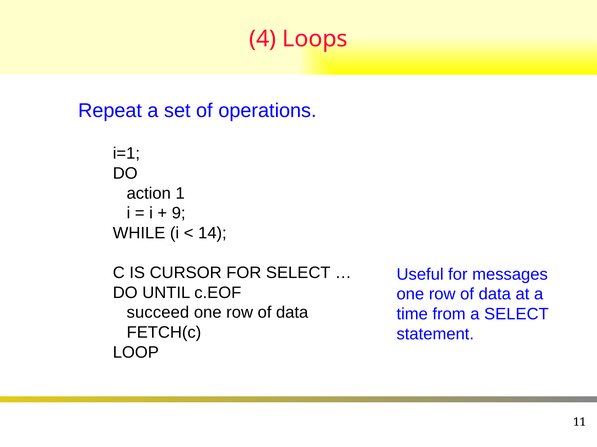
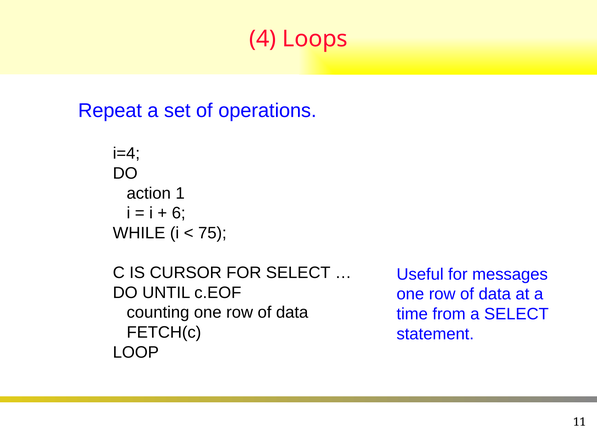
i=1: i=1 -> i=4
9: 9 -> 6
14: 14 -> 75
succeed: succeed -> counting
